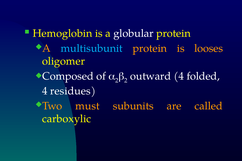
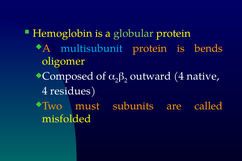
globular colour: white -> light green
looses: looses -> bends
folded: folded -> native
carboxylic: carboxylic -> misfolded
